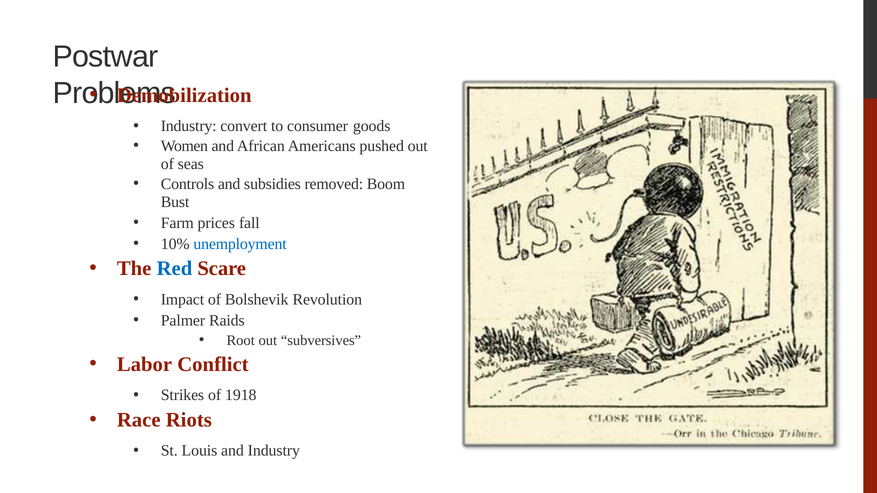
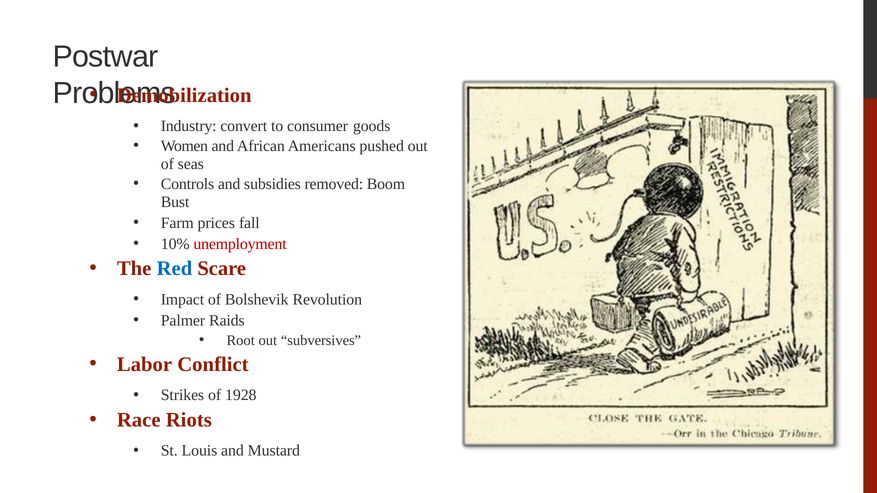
unemployment colour: blue -> red
1918: 1918 -> 1928
and Industry: Industry -> Mustard
